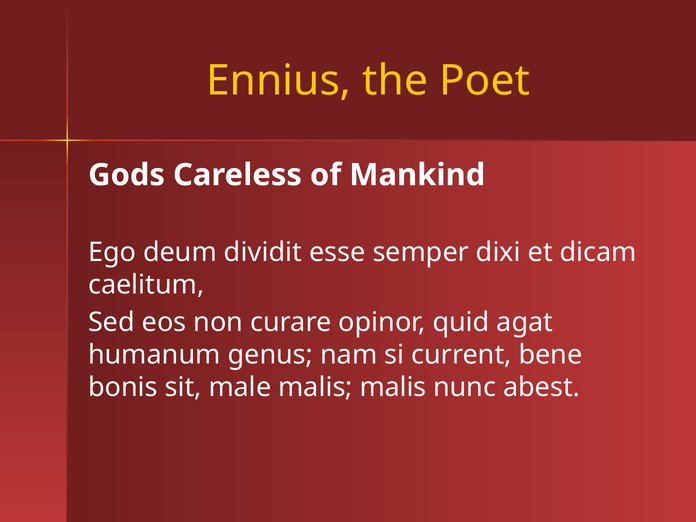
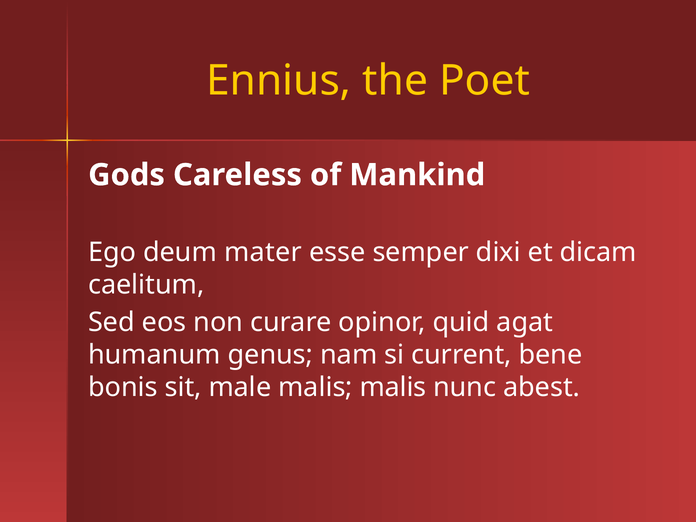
dividit: dividit -> mater
